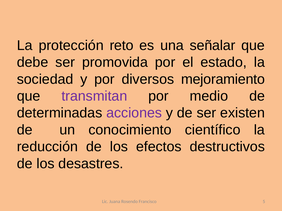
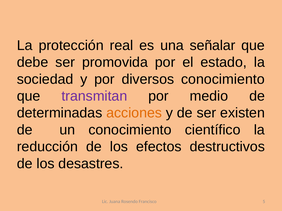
reto: reto -> real
diversos mejoramiento: mejoramiento -> conocimiento
acciones colour: purple -> orange
